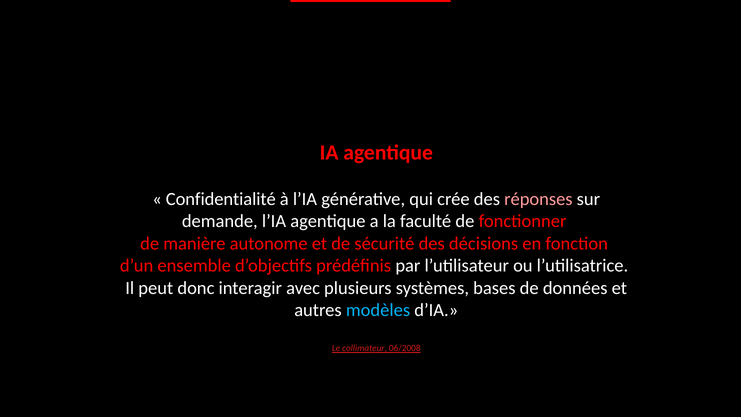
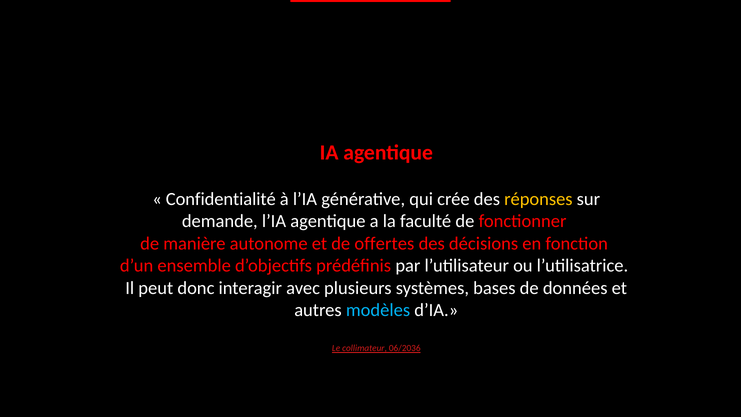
réponses colour: pink -> yellow
sécurité: sécurité -> offertes
06/2008: 06/2008 -> 06/2036
